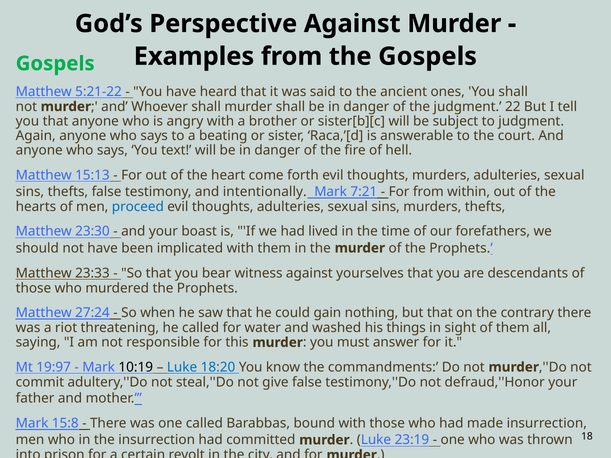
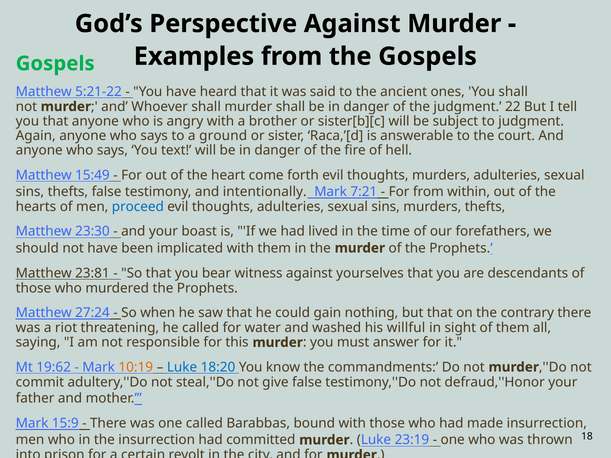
beating: beating -> ground
15:13: 15:13 -> 15:49
23:33: 23:33 -> 23:81
things: things -> willful
19:97: 19:97 -> 19:62
10:19 colour: black -> orange
15:8: 15:8 -> 15:9
